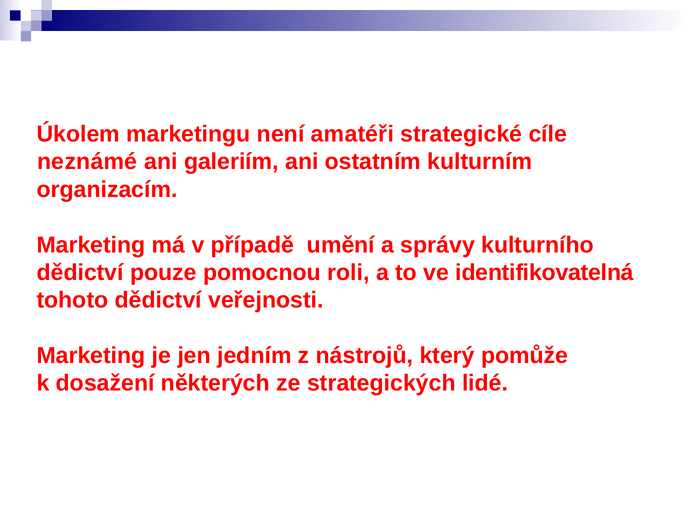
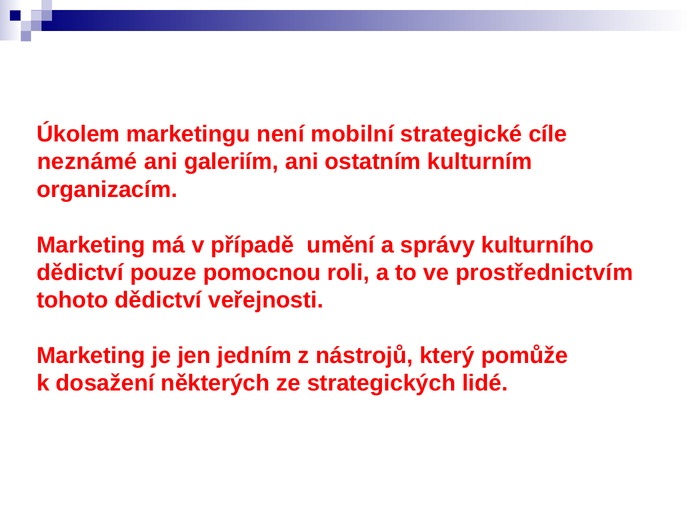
amatéři: amatéři -> mobilní
identifikovatelná: identifikovatelná -> prostřednictvím
